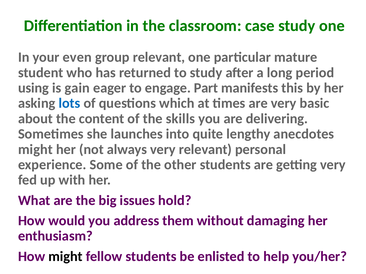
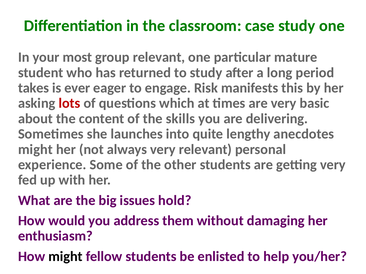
even: even -> most
using: using -> takes
gain: gain -> ever
Part: Part -> Risk
lots colour: blue -> red
